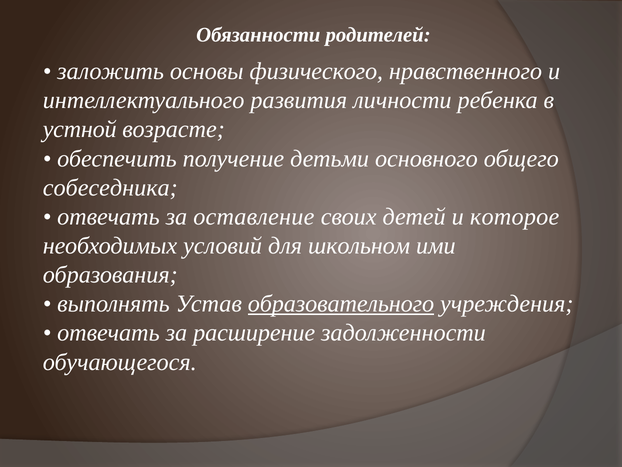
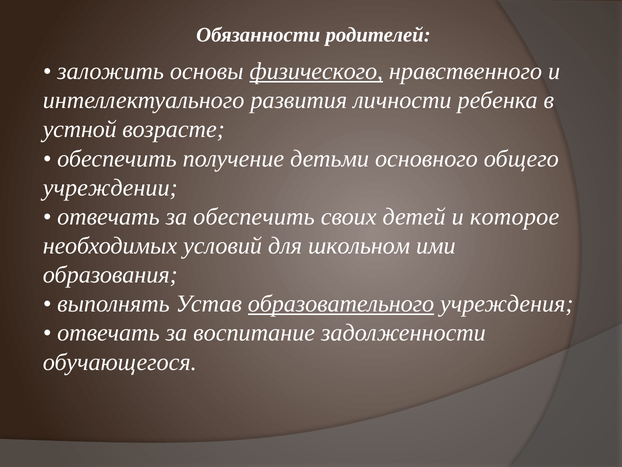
физического underline: none -> present
собеседника: собеседника -> учреждении
за оставление: оставление -> обеспечить
расширение: расширение -> воспитание
